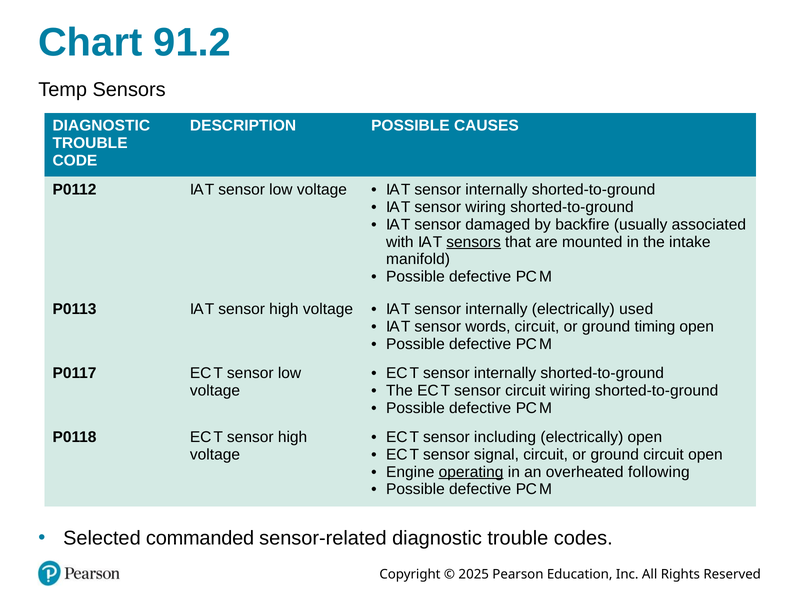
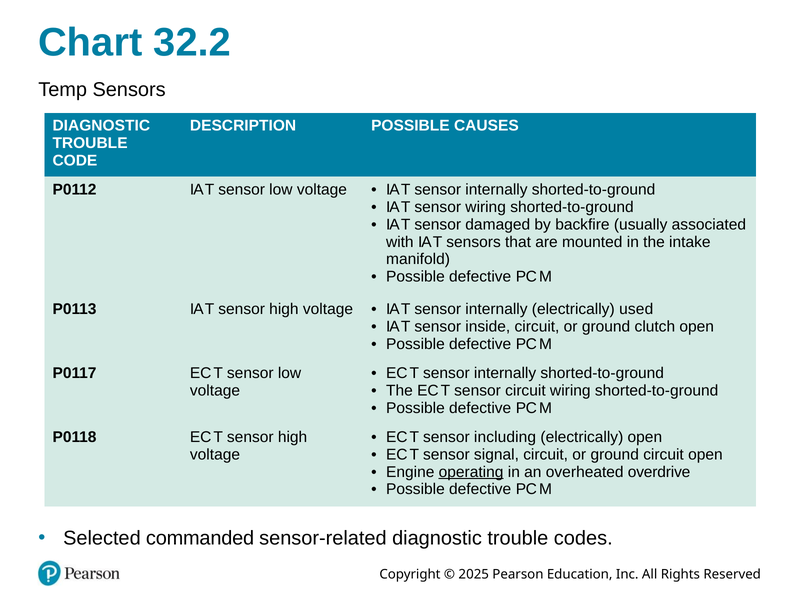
91.2: 91.2 -> 32.2
sensors at (474, 242) underline: present -> none
words: words -> inside
timing: timing -> clutch
following: following -> overdrive
